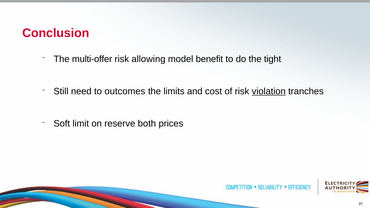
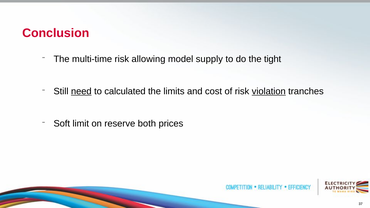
multi-offer: multi-offer -> multi-time
benefit: benefit -> supply
need underline: none -> present
outcomes: outcomes -> calculated
